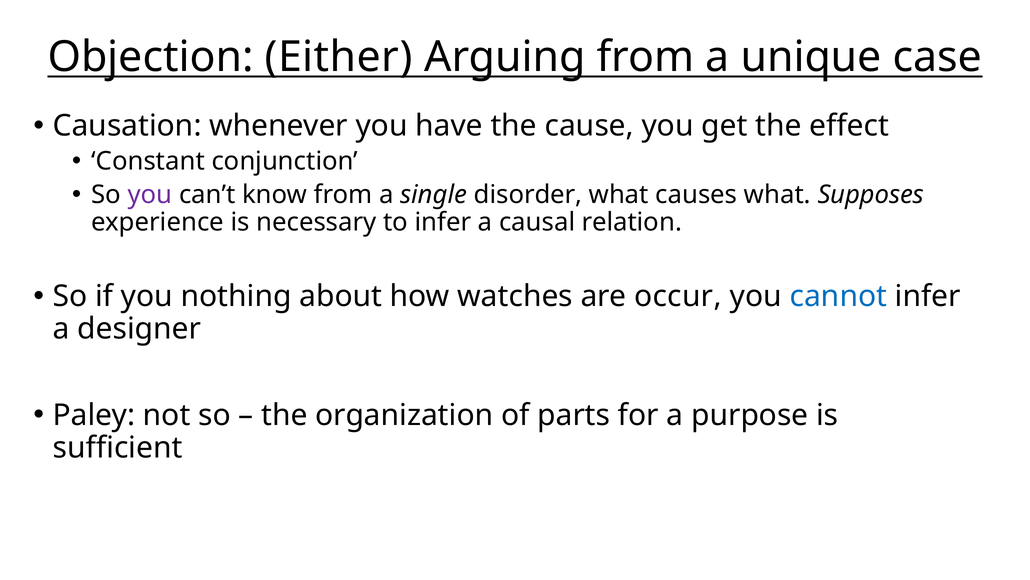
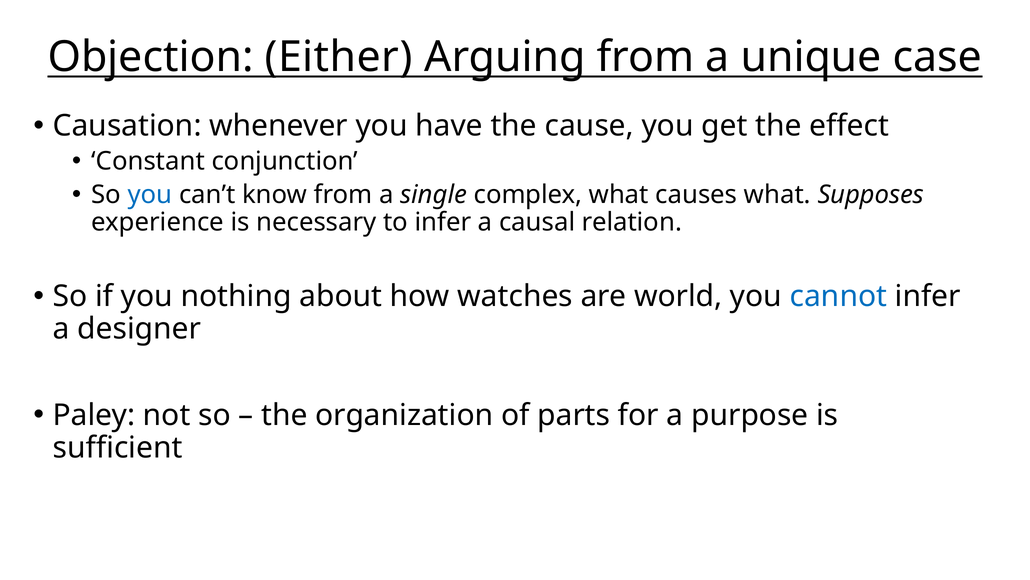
you at (150, 194) colour: purple -> blue
disorder: disorder -> complex
occur: occur -> world
